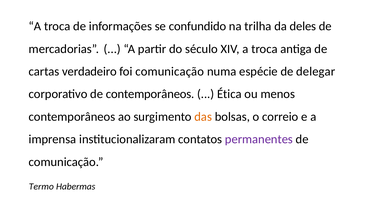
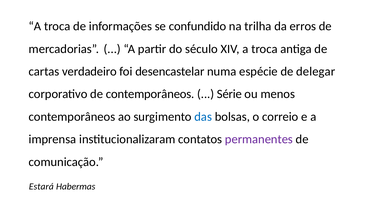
deles: deles -> erros
foi comunicação: comunicação -> desencastelar
Ética: Ética -> Série
das colour: orange -> blue
Termo: Termo -> Estará
